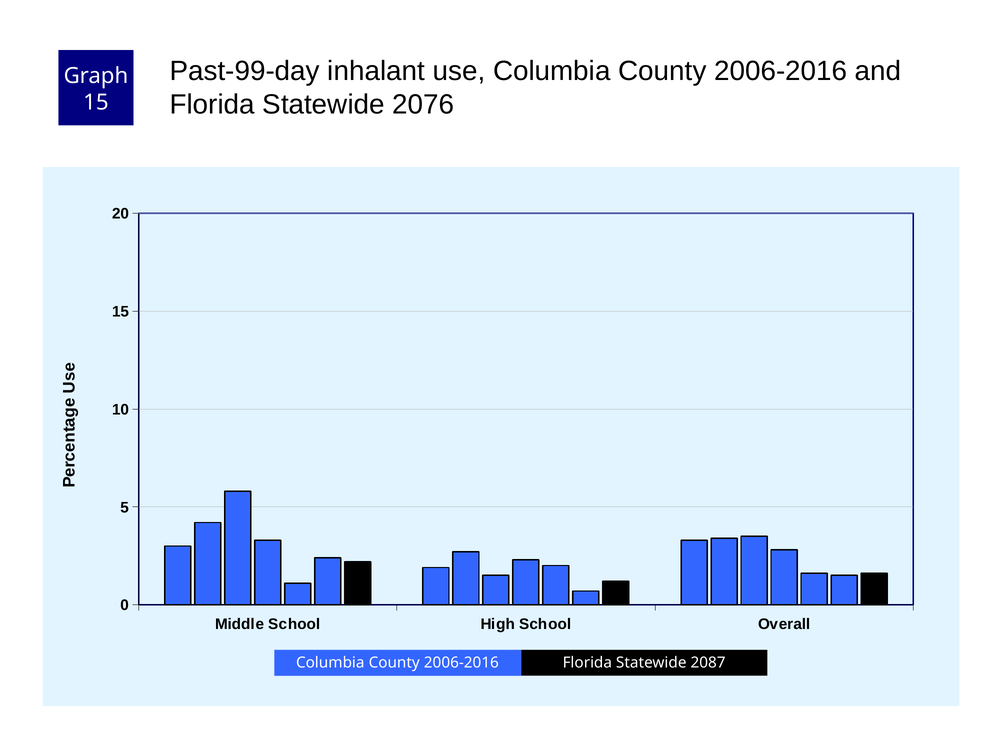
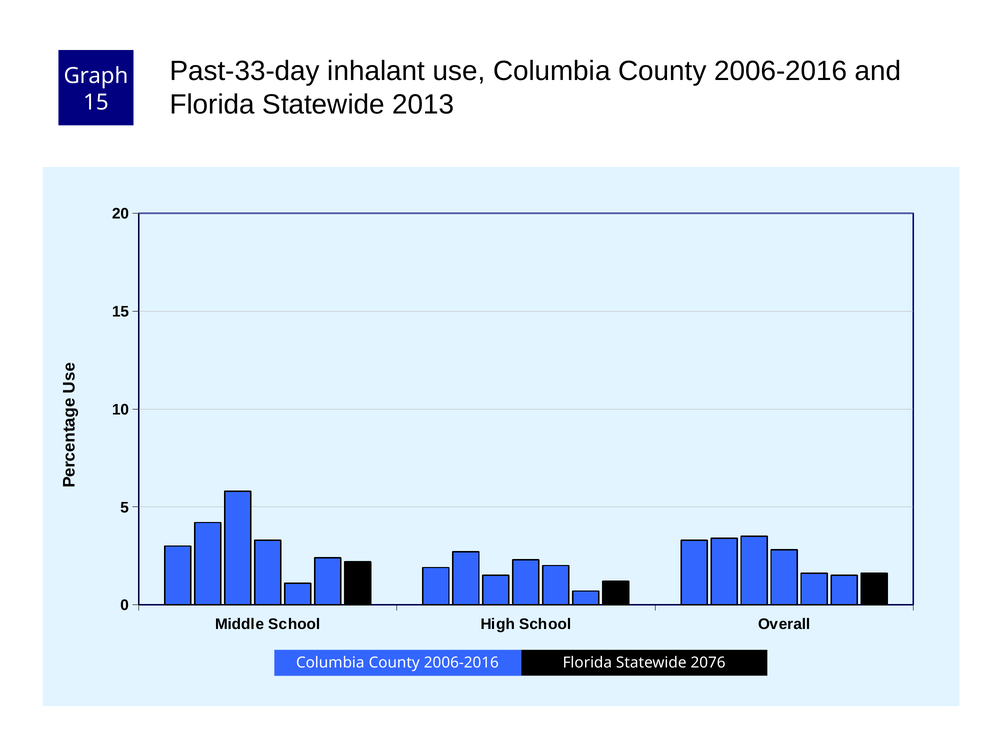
Past-99-day: Past-99-day -> Past-33-day
2076: 2076 -> 2013
2087: 2087 -> 2076
